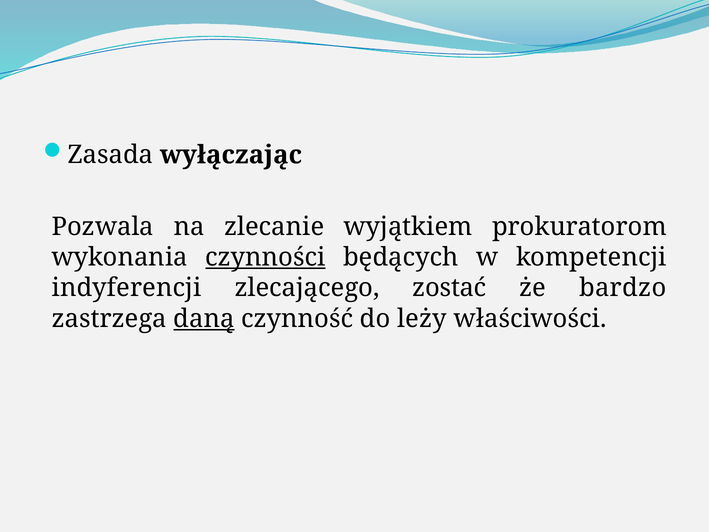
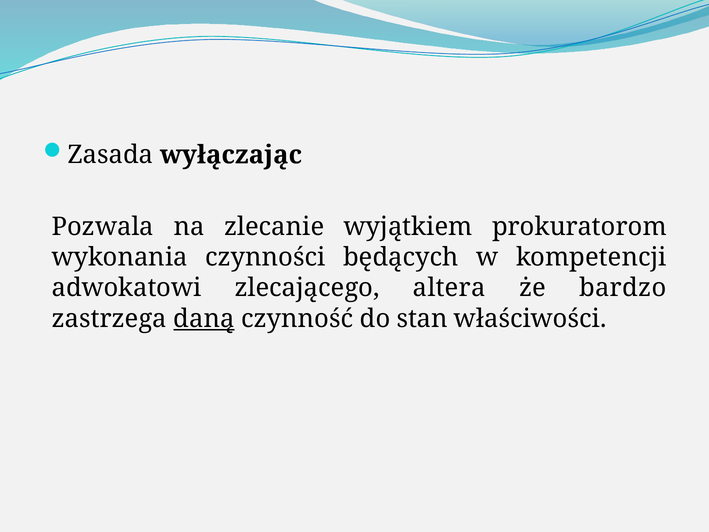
czynności underline: present -> none
indyferencji: indyferencji -> adwokatowi
zostać: zostać -> altera
leży: leży -> stan
